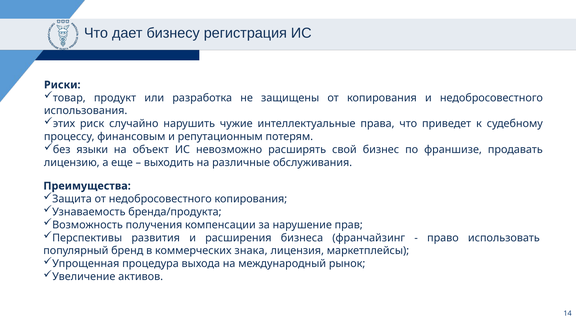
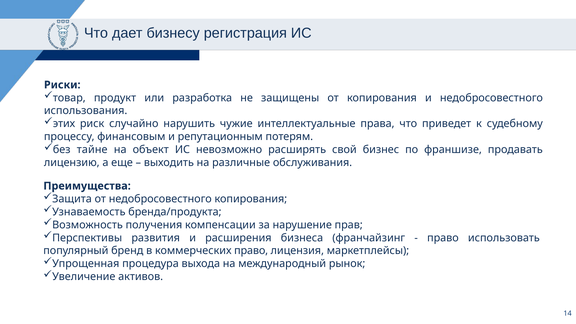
языки: языки -> тайне
коммерческих знака: знака -> право
